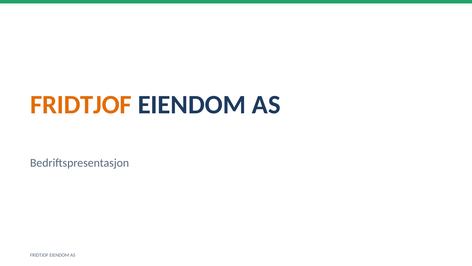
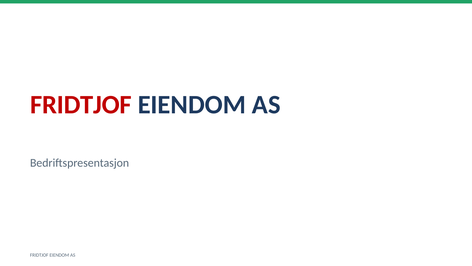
FRIDTJOF at (81, 105) colour: orange -> red
